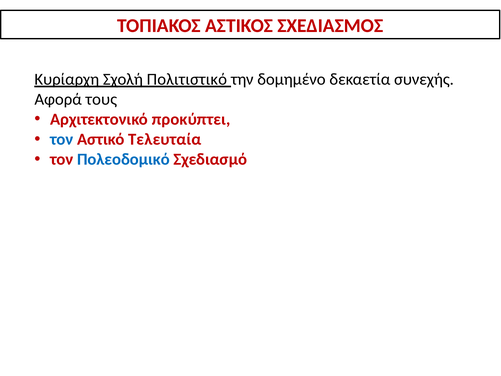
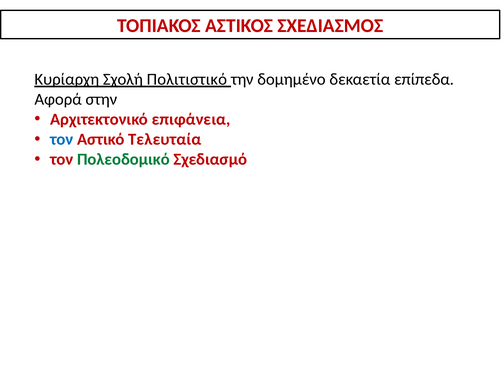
συνεχής: συνεχής -> επίπεδα
τους: τους -> στην
προκύπτει: προκύπτει -> επιφάνεια
Πολεοδομικό colour: blue -> green
